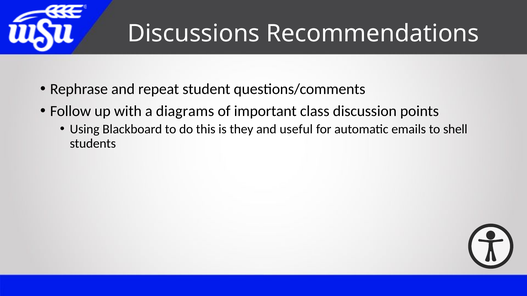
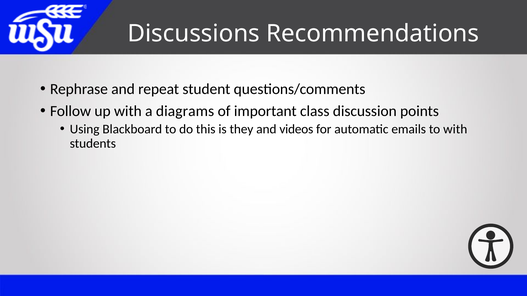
useful: useful -> videos
to shell: shell -> with
